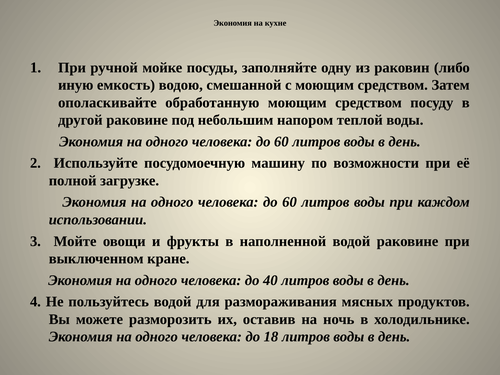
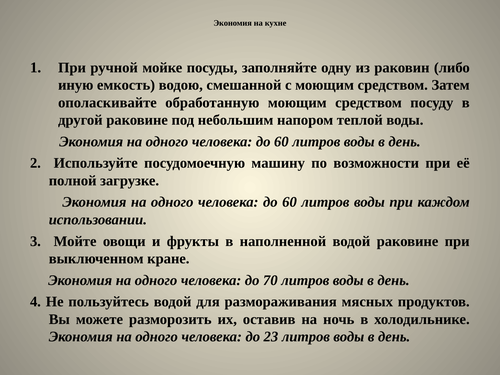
40: 40 -> 70
18: 18 -> 23
